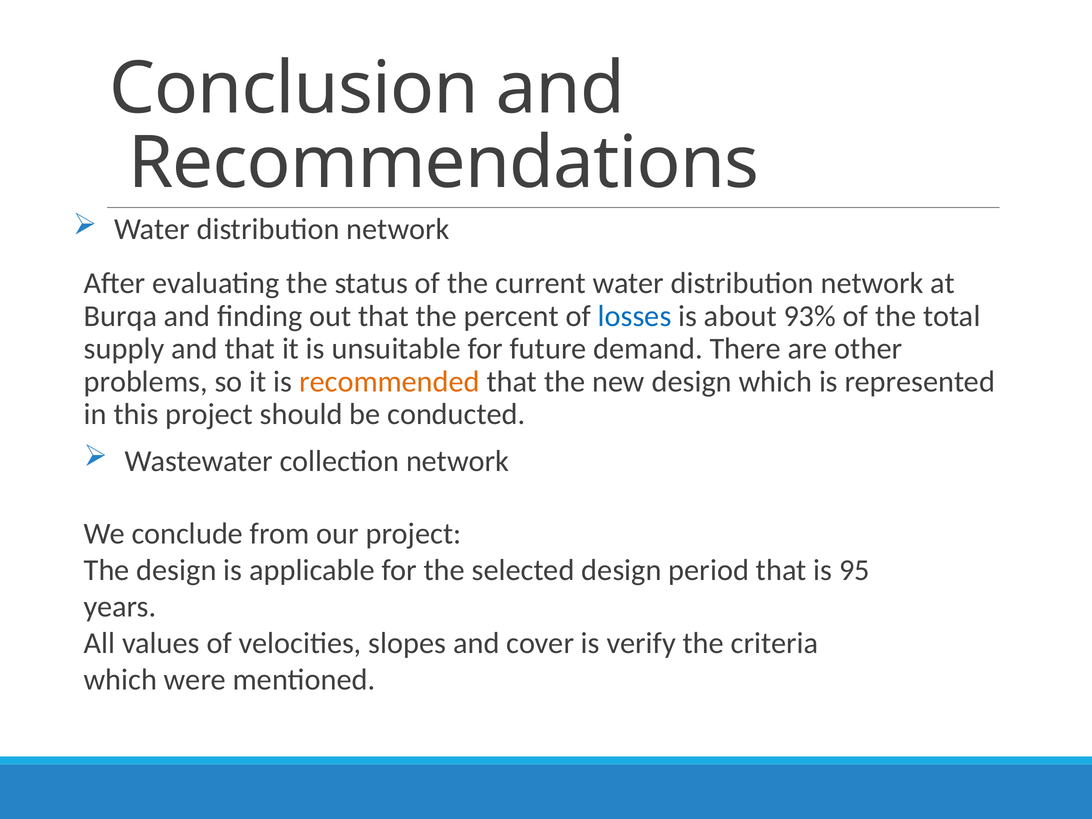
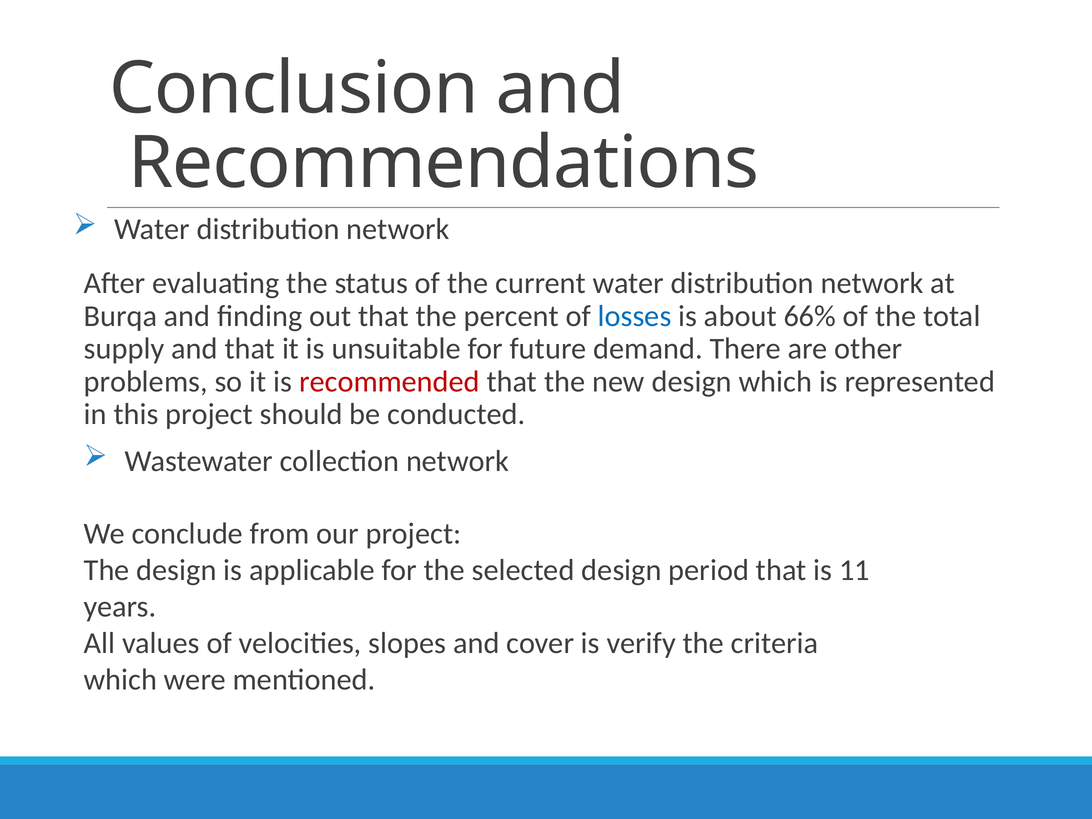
93%: 93% -> 66%
recommended colour: orange -> red
95: 95 -> 11
